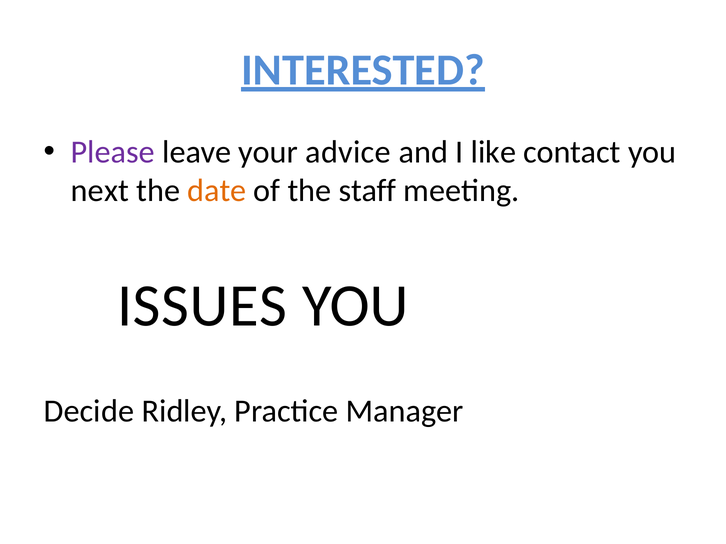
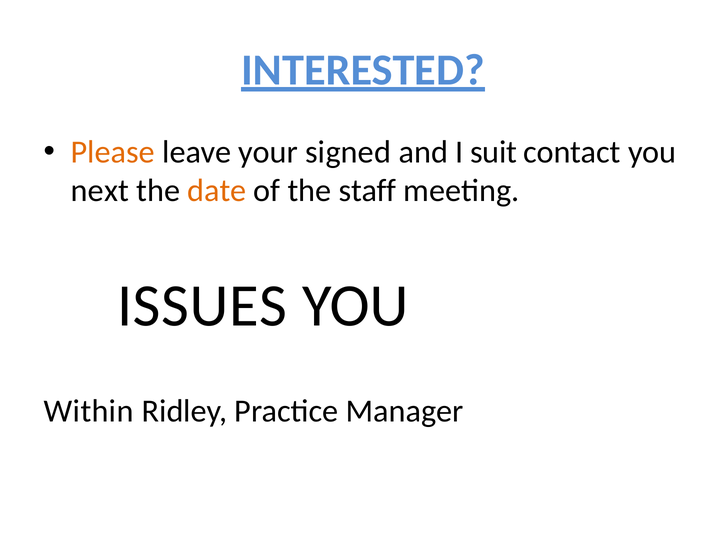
Please colour: purple -> orange
advice: advice -> signed
like: like -> suit
Decide: Decide -> Within
